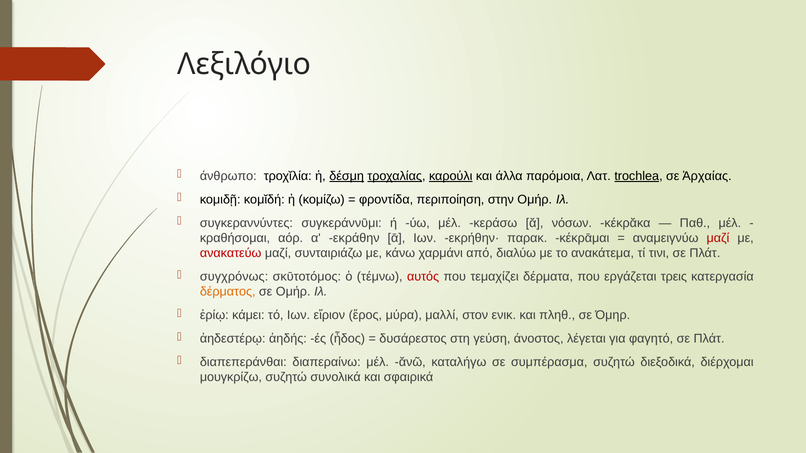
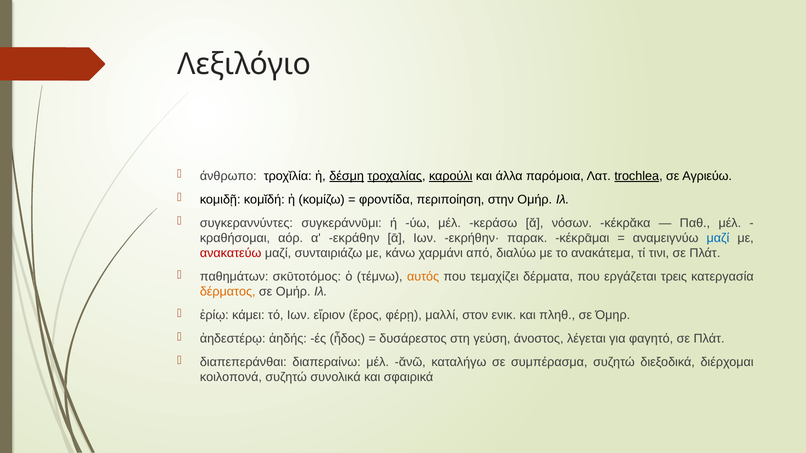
Ἀρχαίας: Ἀρχαίας -> Αγριεύω
μαζί at (718, 238) colour: red -> blue
συγχρόνως: συγχρόνως -> παθημάτων
αυτός colour: red -> orange
μύρα: μύρα -> φέρῃ
μουγκρίζω: μουγκρίζω -> κοιλοπονά
